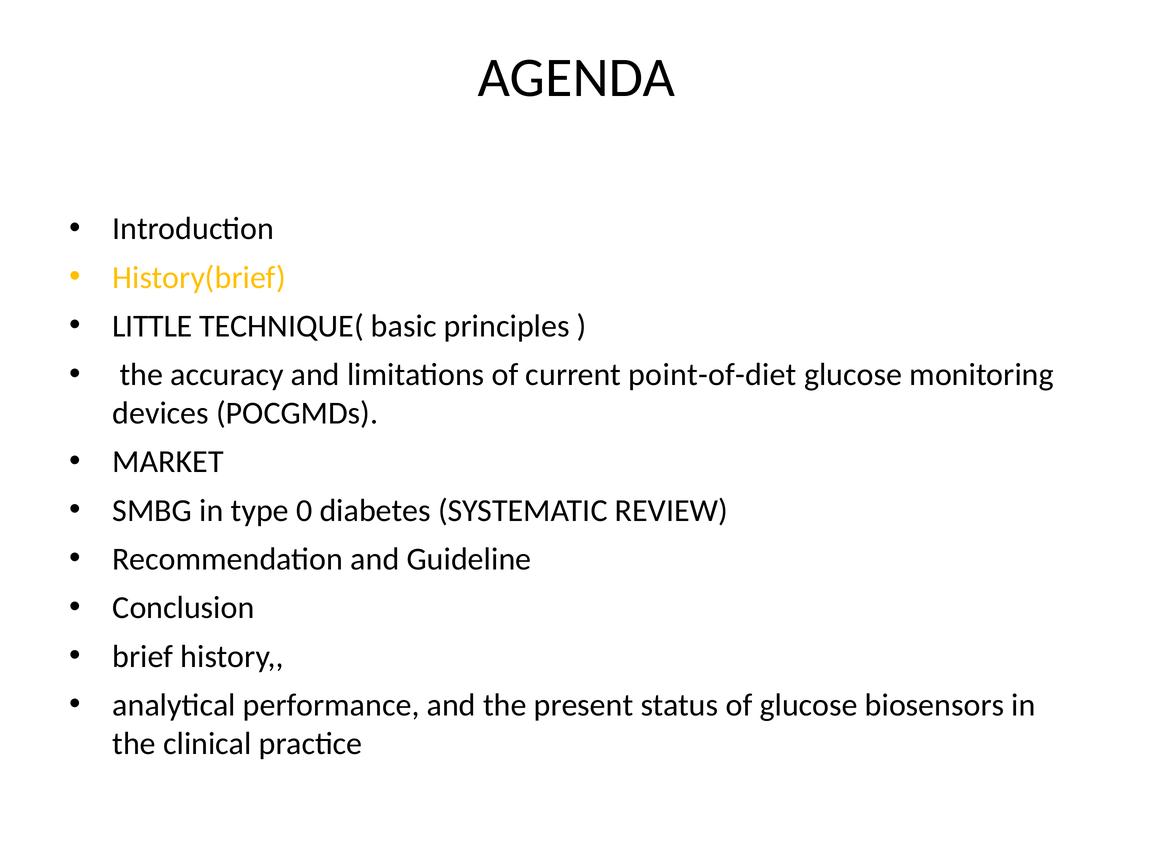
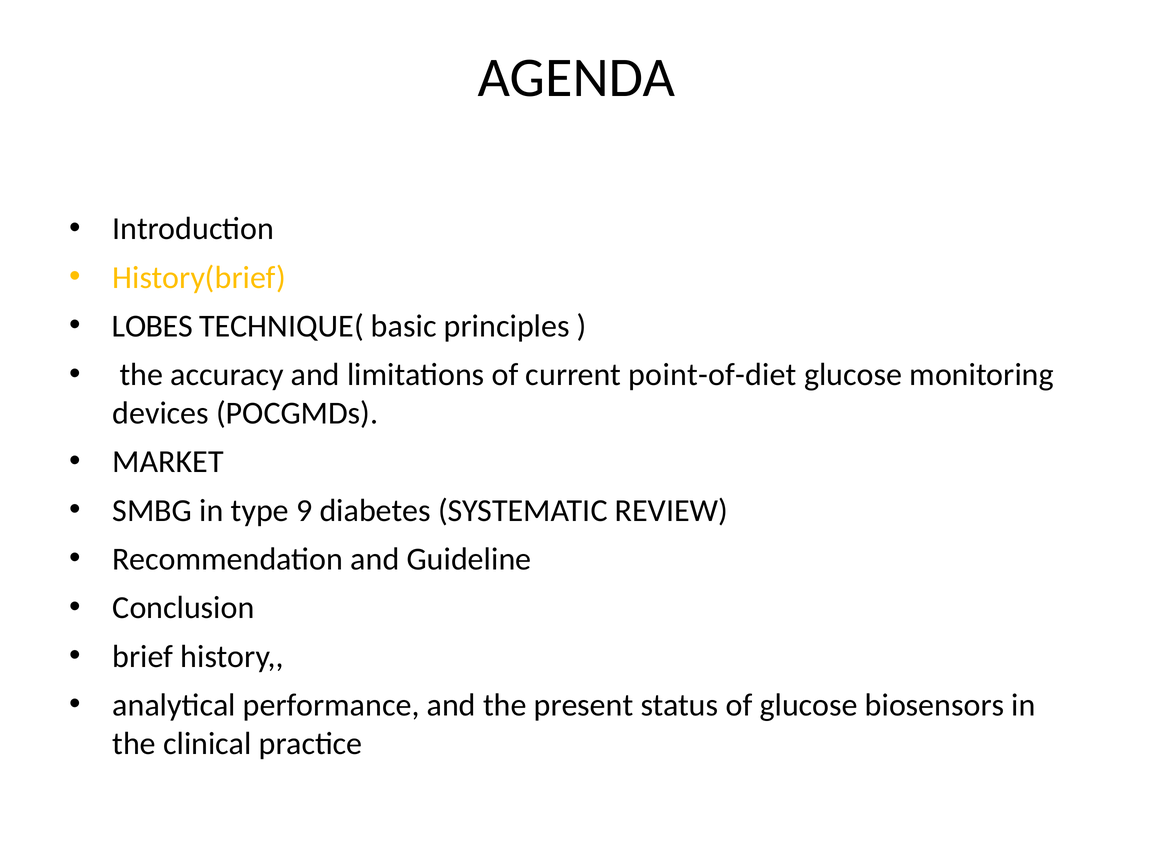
LITTLE: LITTLE -> LOBES
0: 0 -> 9
